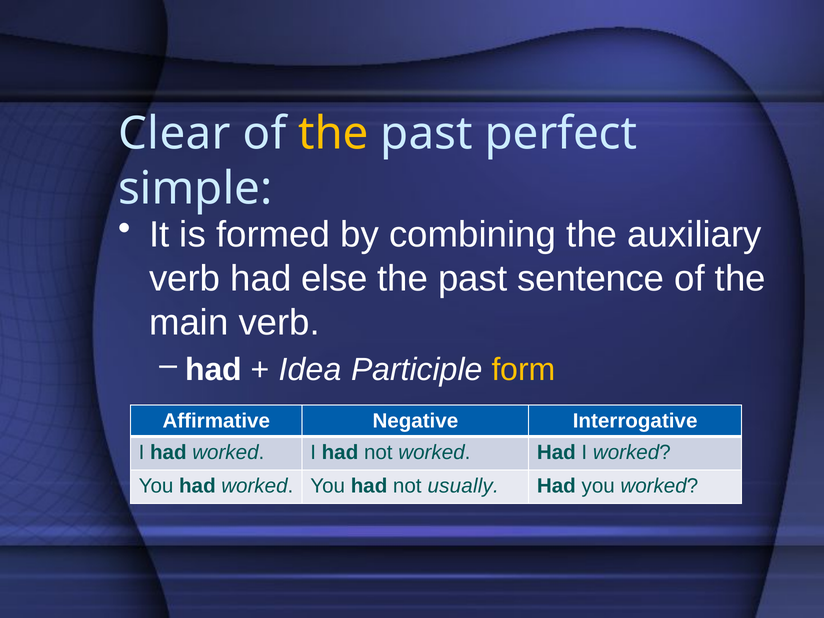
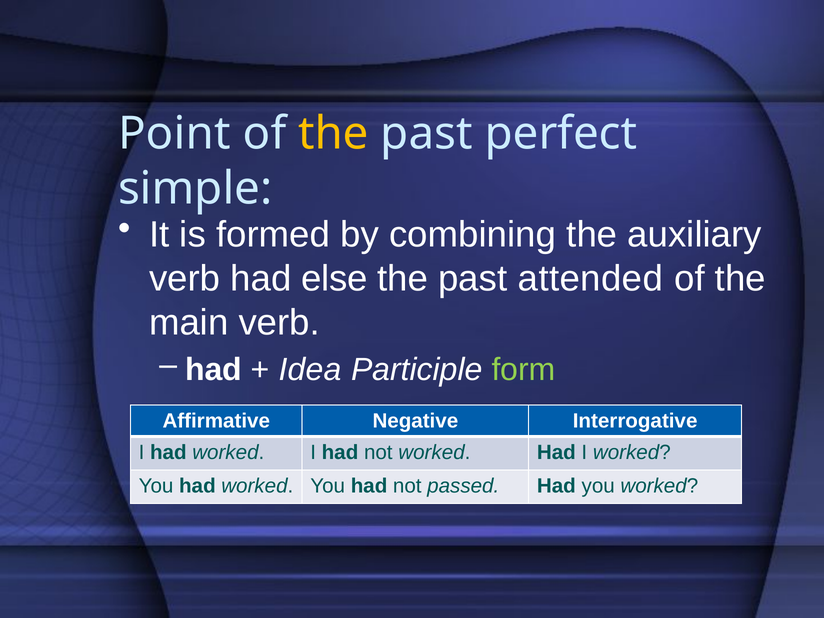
Clear: Clear -> Point
sentence: sentence -> attended
form colour: yellow -> light green
usually: usually -> passed
